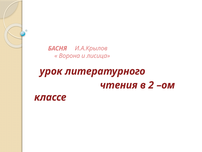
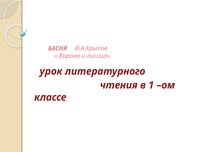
2: 2 -> 1
